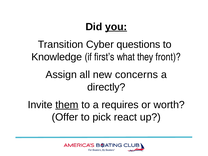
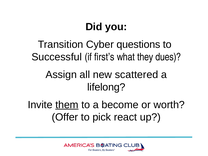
you underline: present -> none
Knowledge: Knowledge -> Successful
front: front -> dues
concerns: concerns -> scattered
directly: directly -> lifelong
requires: requires -> become
